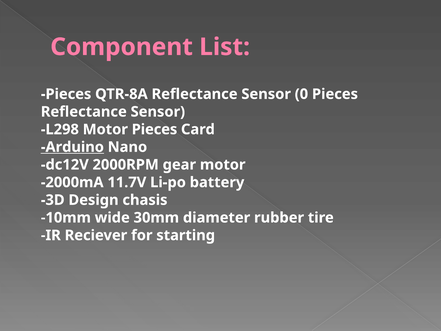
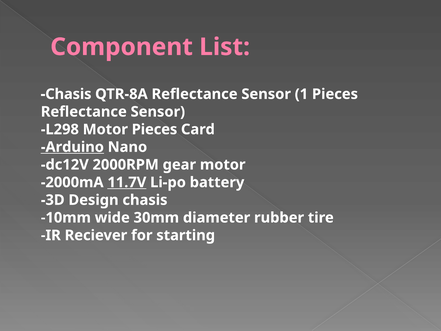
Pieces at (66, 94): Pieces -> Chasis
0: 0 -> 1
11.7V underline: none -> present
